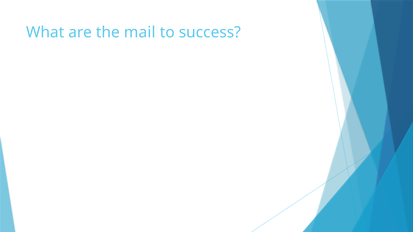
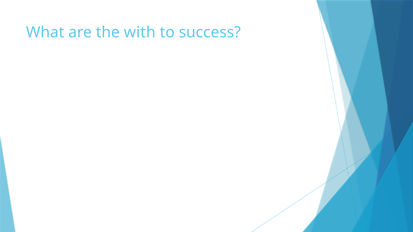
mail: mail -> with
